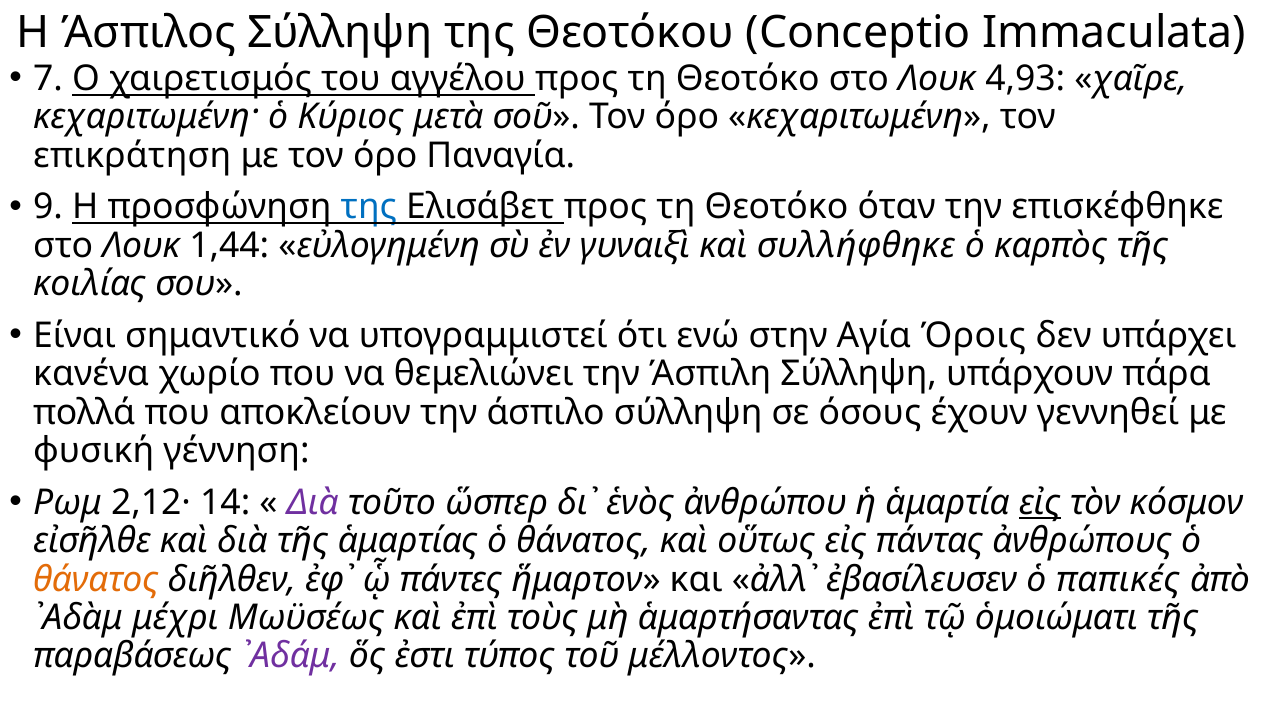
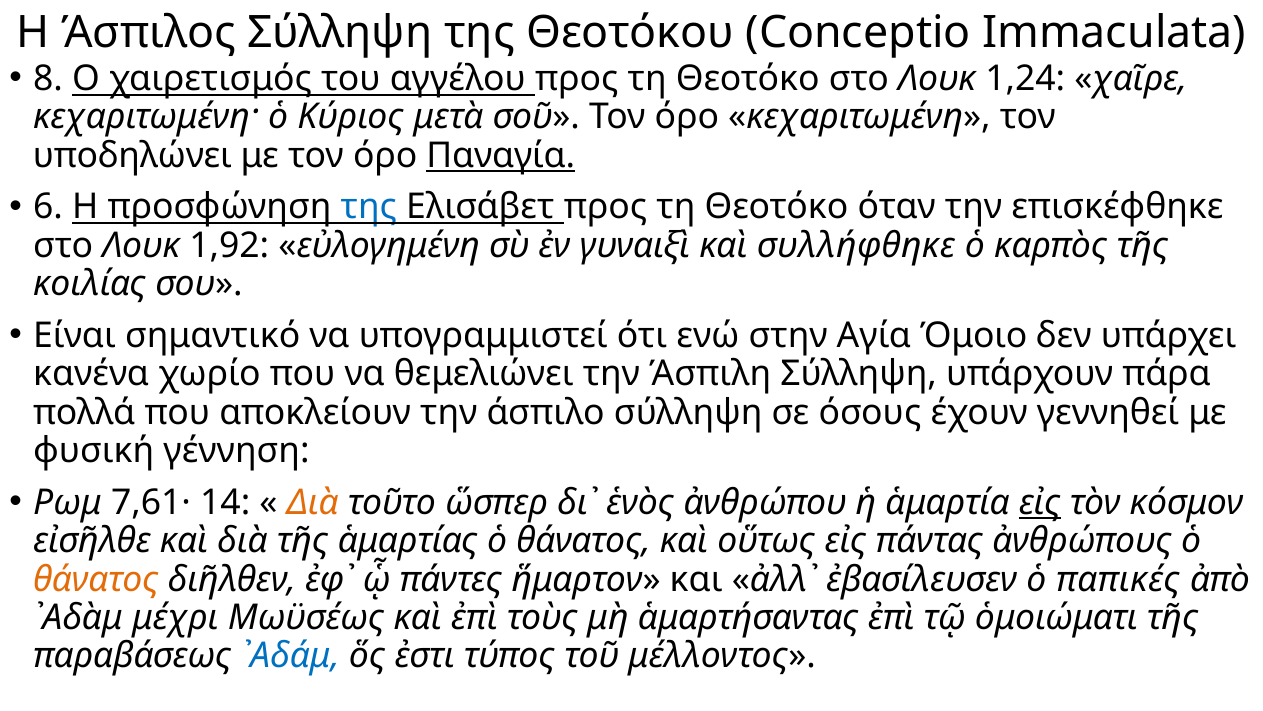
7: 7 -> 8
4,93: 4,93 -> 1,24
επικράτηση: επικράτηση -> υποδηλώνει
Παναγία underline: none -> present
9: 9 -> 6
1,44: 1,44 -> 1,92
Όροις: Όροις -> Όμοιο
2,12·: 2,12· -> 7,61·
Διὰ at (313, 502) colour: purple -> orange
᾿Αδάμ colour: purple -> blue
